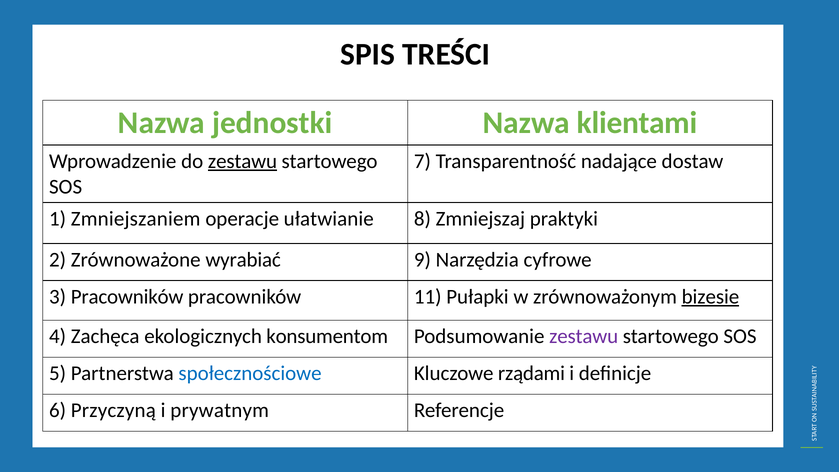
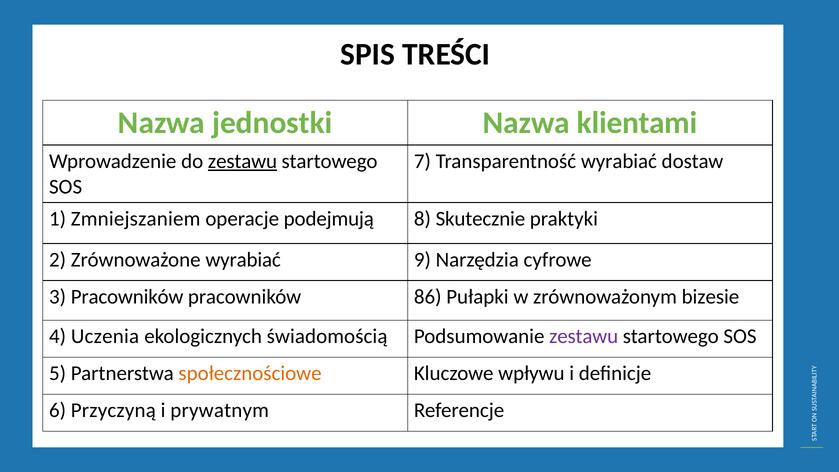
Transparentność nadające: nadające -> wyrabiać
ułatwianie: ułatwianie -> podejmują
Zmniejszaj: Zmniejszaj -> Skutecznie
11: 11 -> 86
bizesie underline: present -> none
Zachęca: Zachęca -> Uczenia
konsumentom: konsumentom -> świadomością
społecznościowe colour: blue -> orange
rządami: rządami -> wpływu
